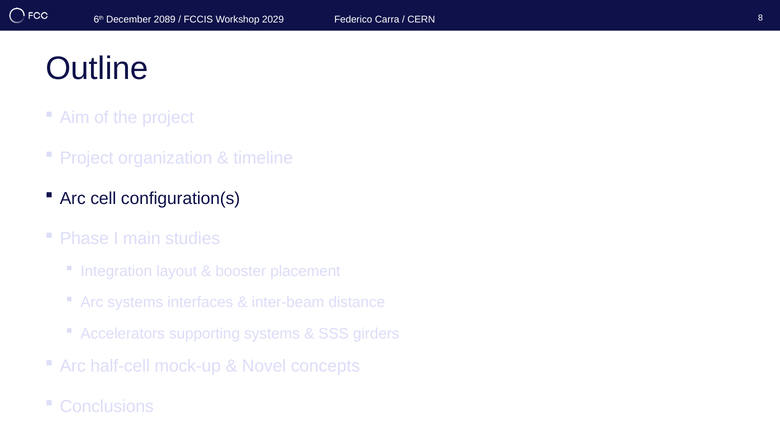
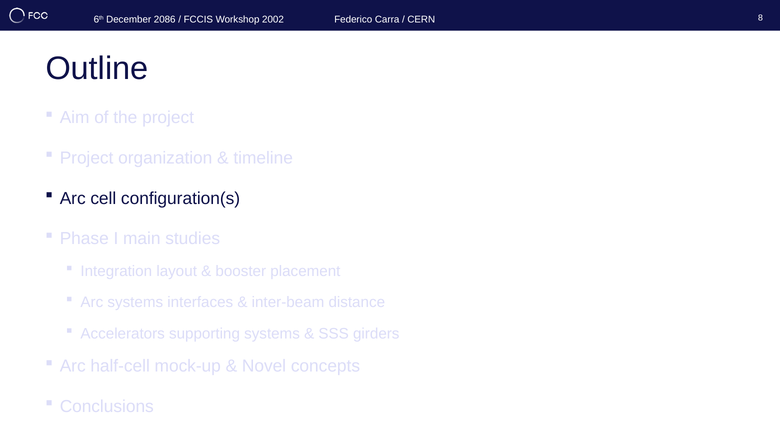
2089: 2089 -> 2086
2029: 2029 -> 2002
